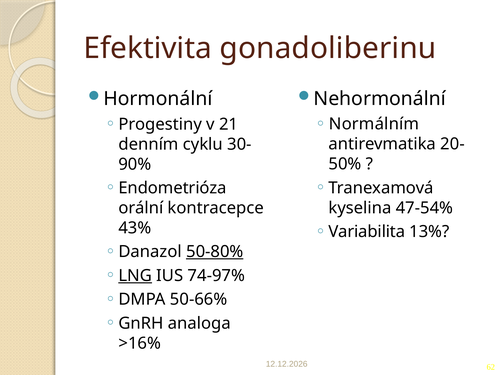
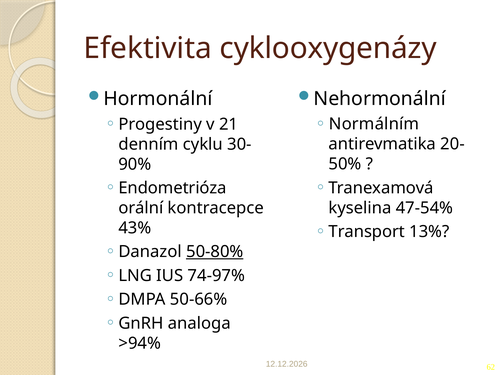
gonadoliberinu: gonadoliberinu -> cyklooxygenázy
Variabilita: Variabilita -> Transport
LNG underline: present -> none
>16%: >16% -> >94%
